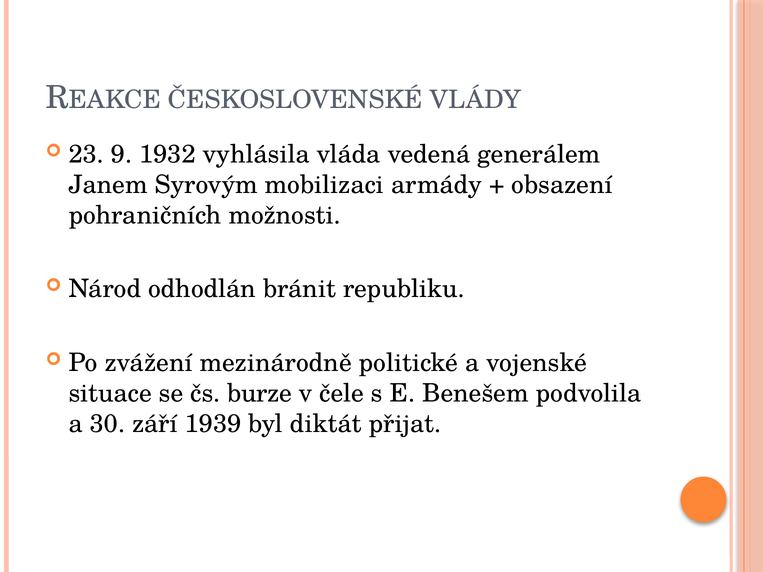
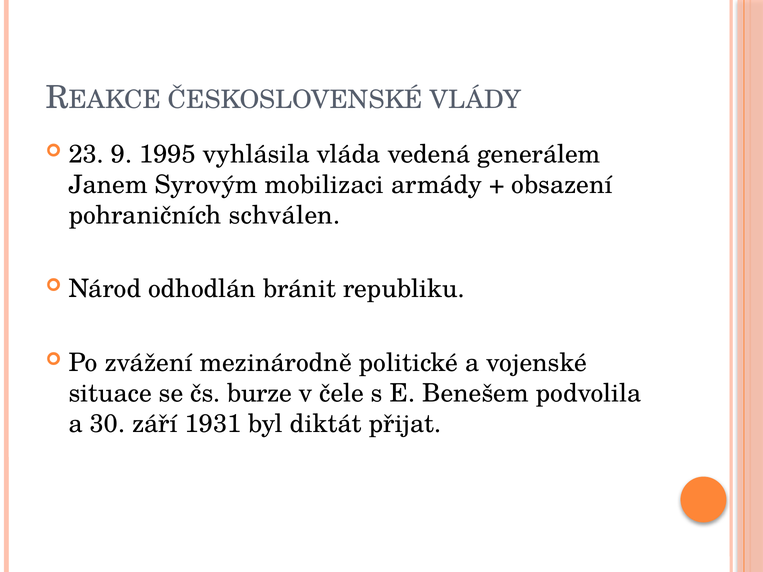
1932: 1932 -> 1995
možnosti: možnosti -> schválen
1939: 1939 -> 1931
